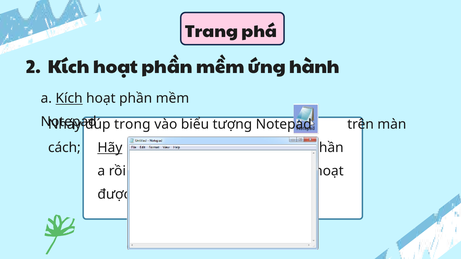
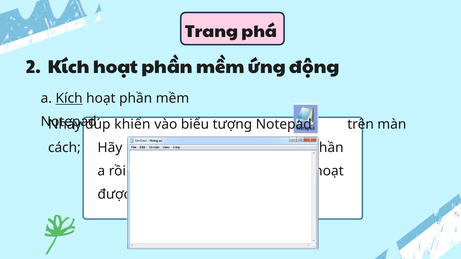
hành: hành -> động
trong: trong -> khiển
Hãy underline: present -> none
